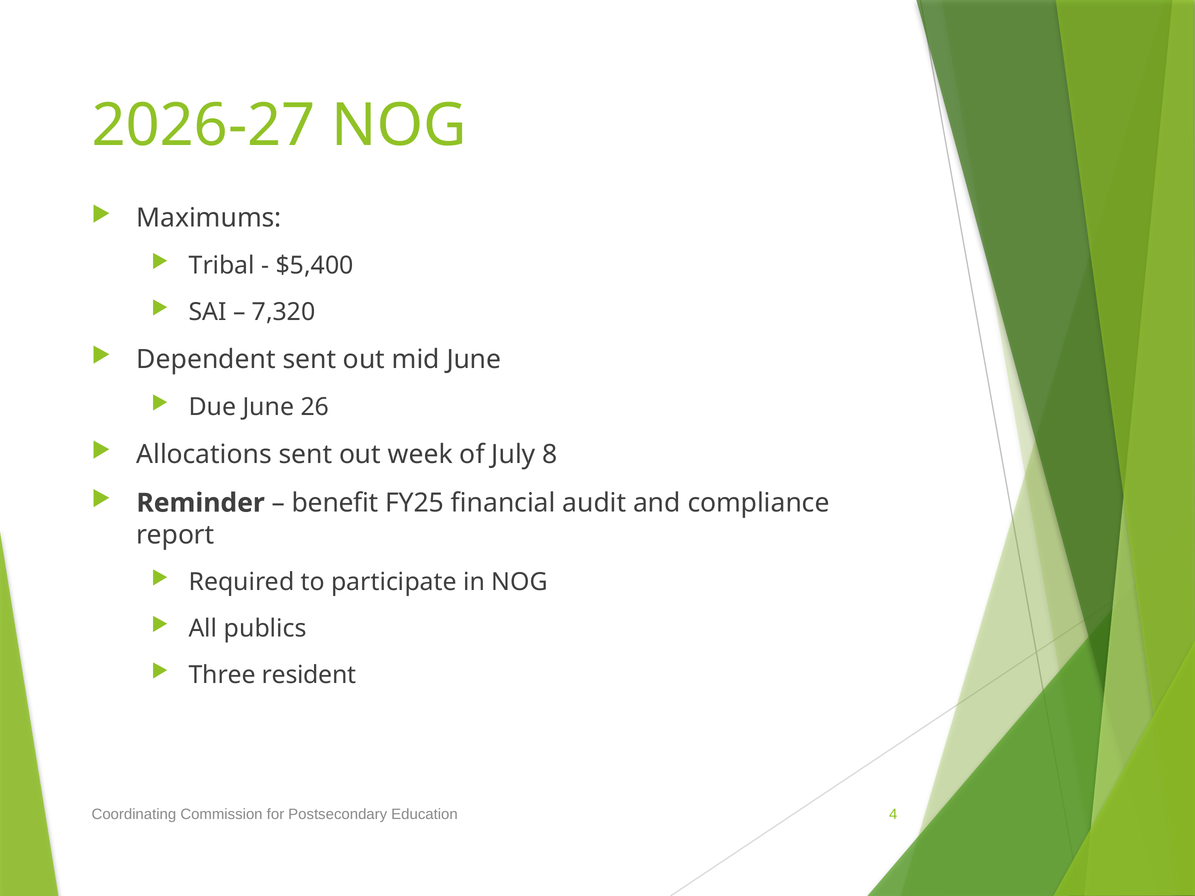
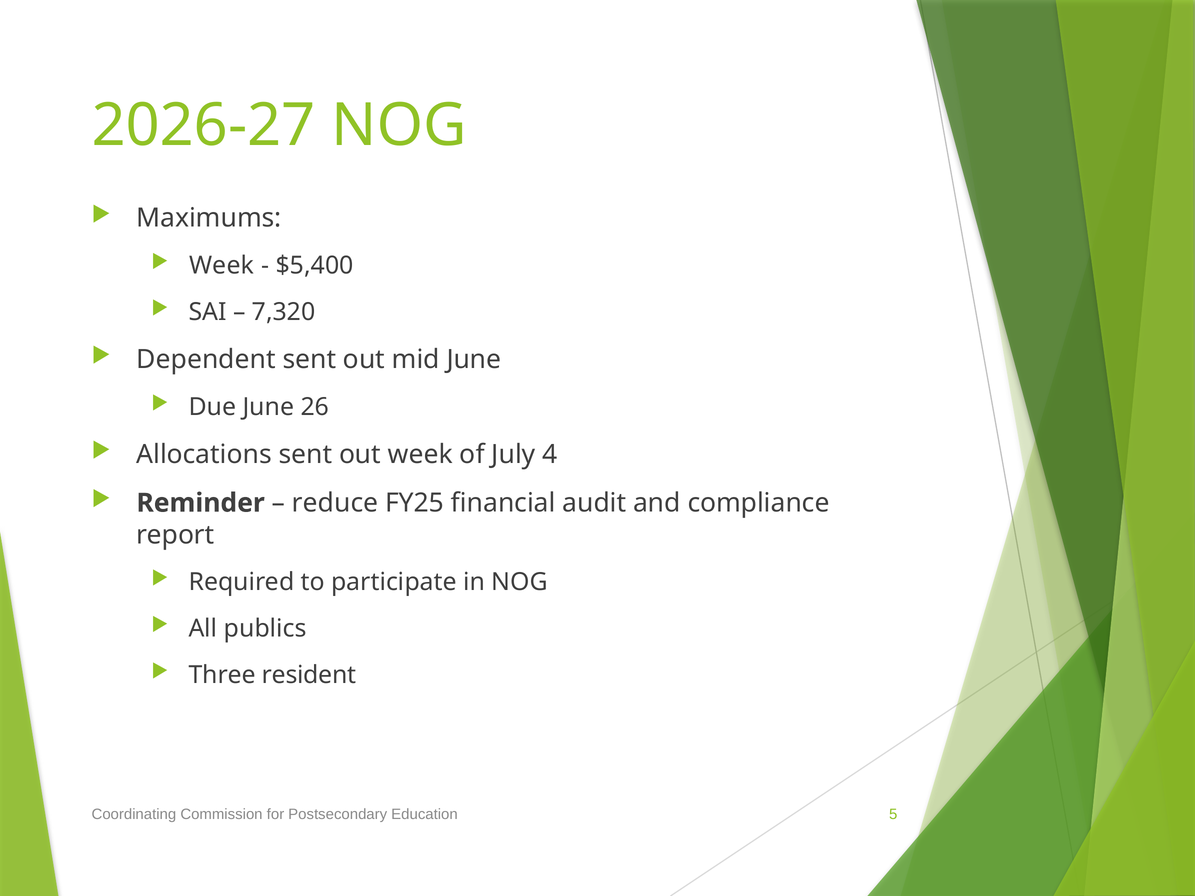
Tribal at (222, 266): Tribal -> Week
8: 8 -> 4
benefit: benefit -> reduce
4: 4 -> 5
